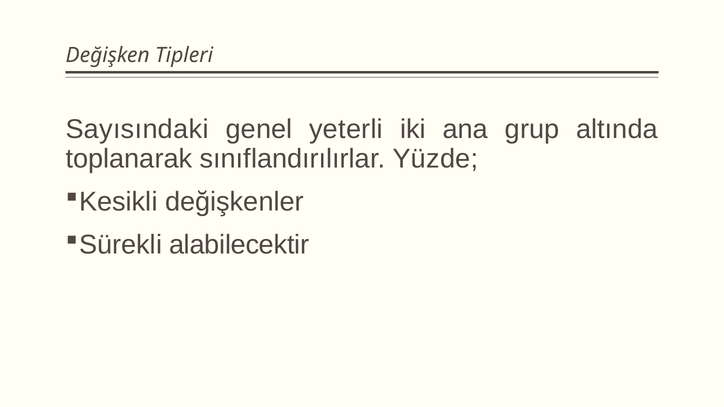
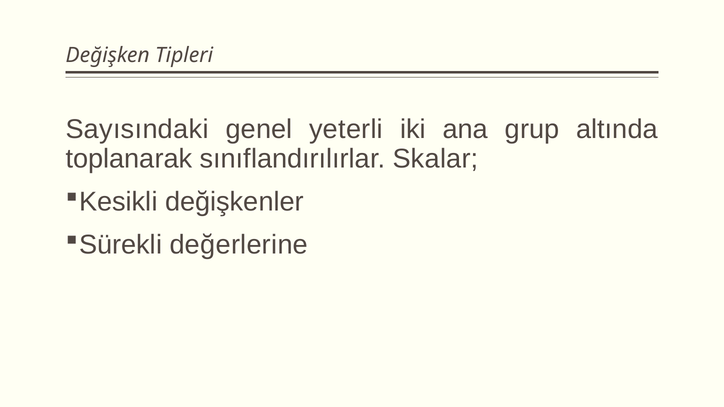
Yüzde: Yüzde -> Skalar
alabilecektir: alabilecektir -> değerlerine
